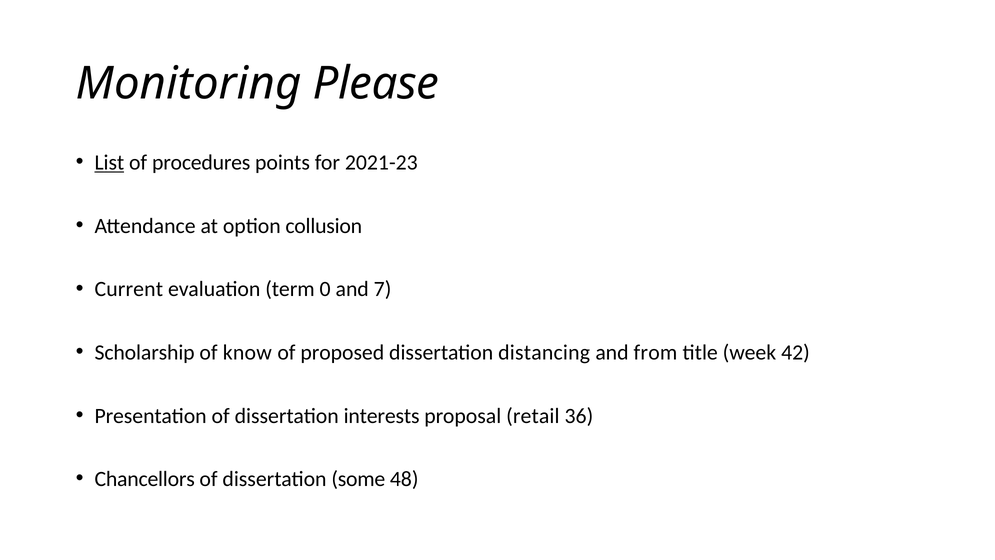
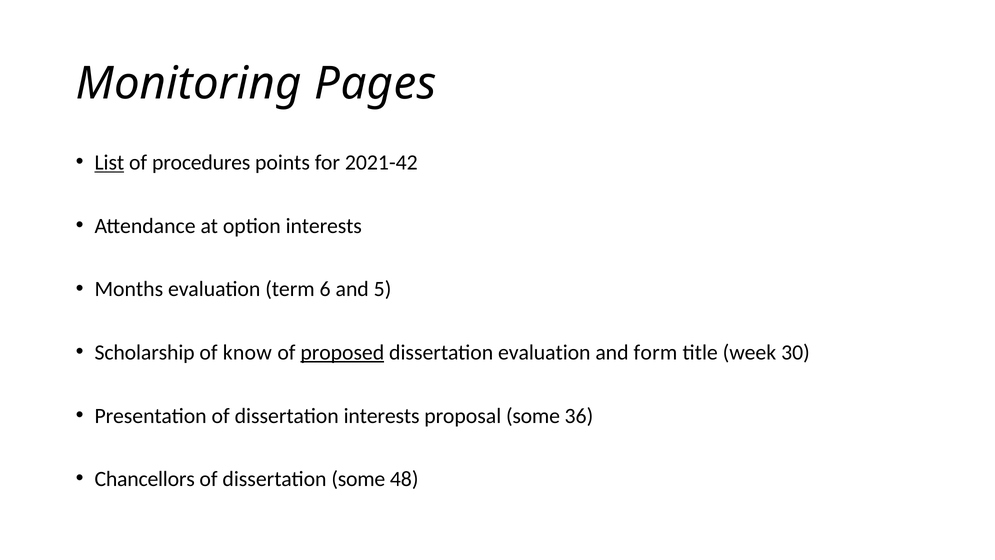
Please: Please -> Pages
2021-23: 2021-23 -> 2021-42
option collusion: collusion -> interests
Current: Current -> Months
0: 0 -> 6
7: 7 -> 5
proposed underline: none -> present
dissertation distancing: distancing -> evaluation
from: from -> form
42: 42 -> 30
proposal retail: retail -> some
